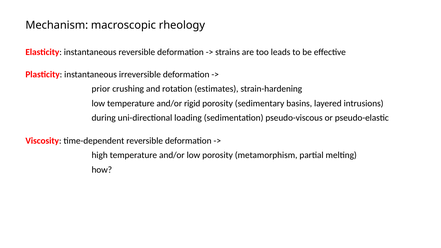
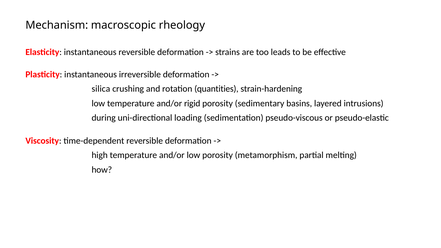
prior: prior -> silica
estimates: estimates -> quantities
